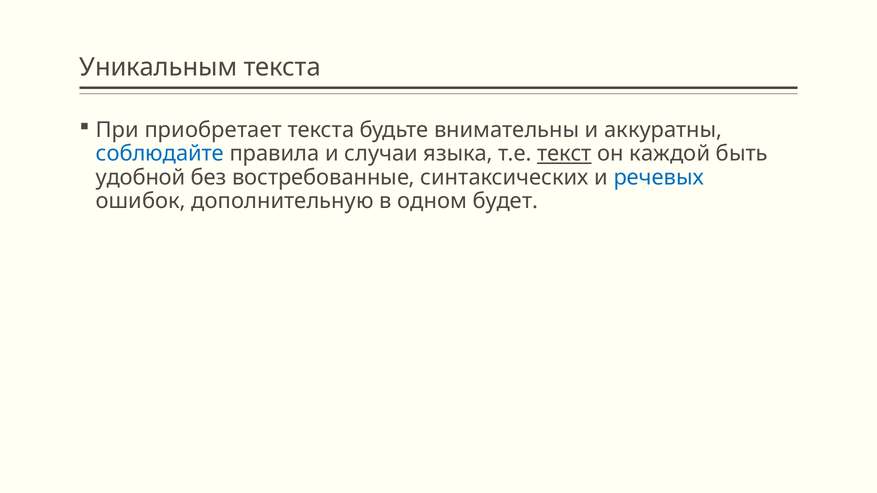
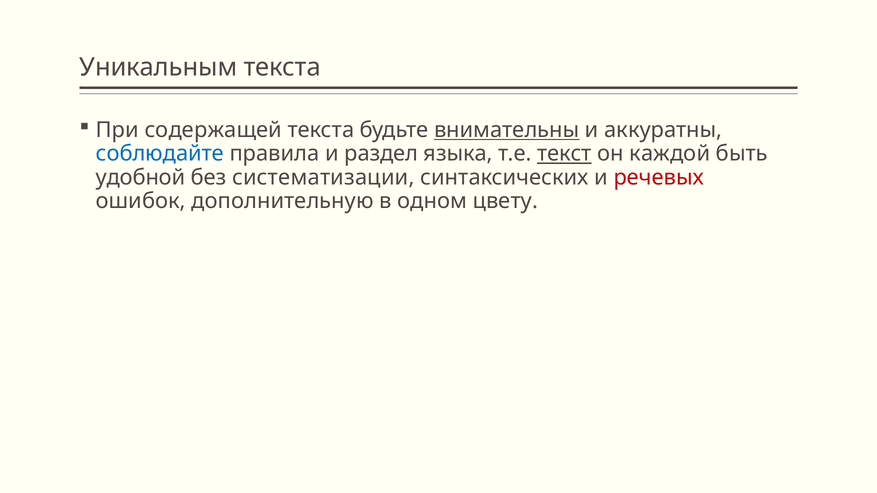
приобретает: приобретает -> содержащей
внимательны underline: none -> present
случаи: случаи -> раздел
востребованные: востребованные -> систематизации
речевых colour: blue -> red
будет: будет -> цвету
